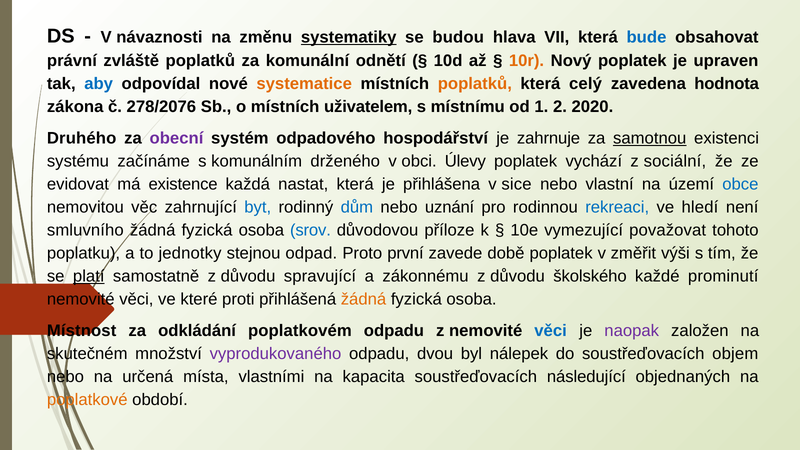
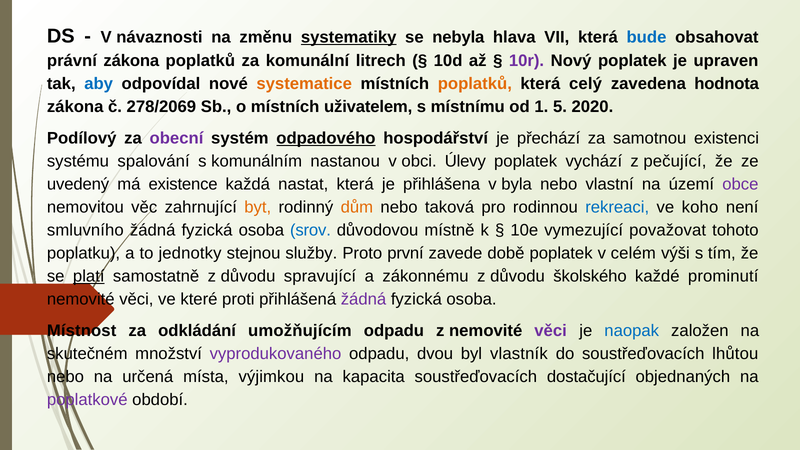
budou: budou -> nebyla
právní zvláště: zvláště -> zákona
odnětí: odnětí -> litrech
10r colour: orange -> purple
278/2076: 278/2076 -> 278/2069
2: 2 -> 5
Druhého: Druhého -> Podílový
odpadového underline: none -> present
zahrnuje: zahrnuje -> přechází
samotnou underline: present -> none
začínáme: začínáme -> spalování
drženého: drženého -> nastanou
sociální: sociální -> pečující
evidovat: evidovat -> uvedený
sice: sice -> byla
obce colour: blue -> purple
byt colour: blue -> orange
dům colour: blue -> orange
uznání: uznání -> taková
hledí: hledí -> koho
příloze: příloze -> místně
odpad: odpad -> služby
změřit: změřit -> celém
žádná at (363, 299) colour: orange -> purple
poplatkovém: poplatkovém -> umožňujícím
věci at (551, 331) colour: blue -> purple
naopak colour: purple -> blue
nálepek: nálepek -> vlastník
objem: objem -> lhůtou
vlastními: vlastními -> výjimkou
následující: následující -> dostačující
poplatkové colour: orange -> purple
